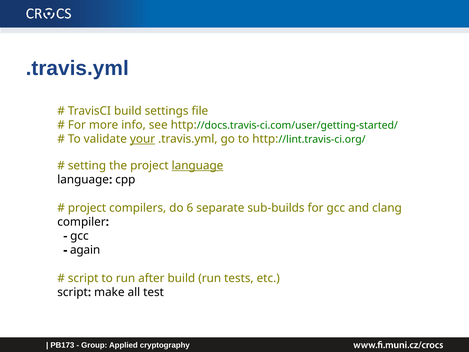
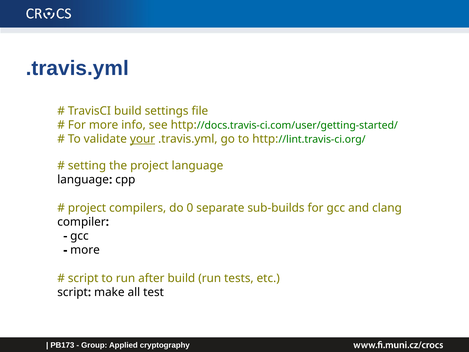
language at (198, 165) underline: present -> none
6: 6 -> 0
again at (85, 250): again -> more
